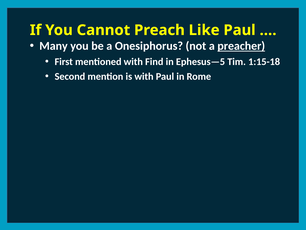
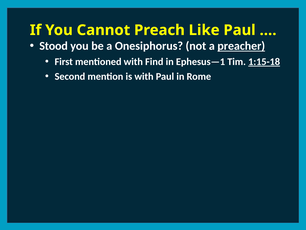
Many: Many -> Stood
Ephesus—5: Ephesus—5 -> Ephesus—1
1:15-18 underline: none -> present
